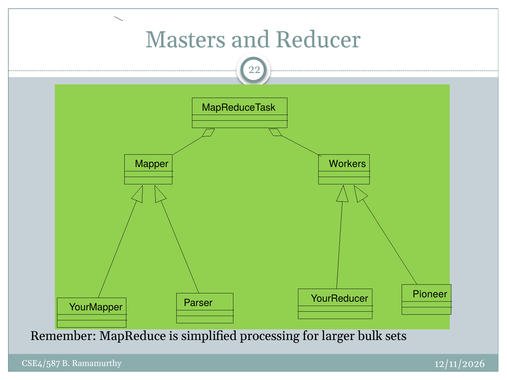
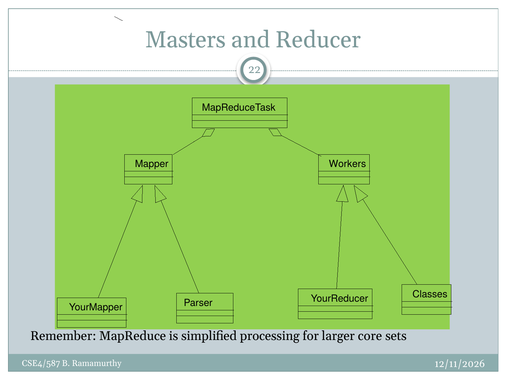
Pioneer: Pioneer -> Classes
bulk: bulk -> core
